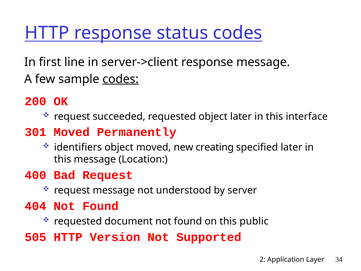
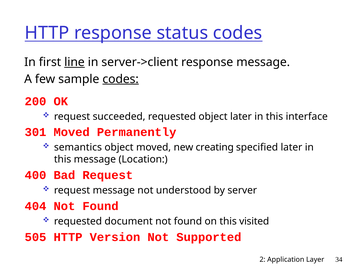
line underline: none -> present
identifiers: identifiers -> semantics
public: public -> visited
